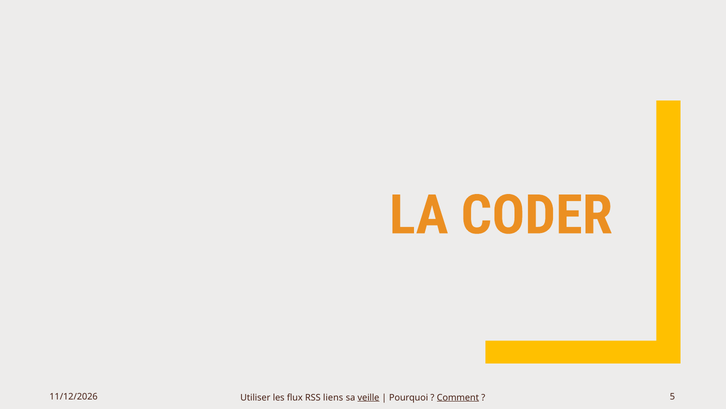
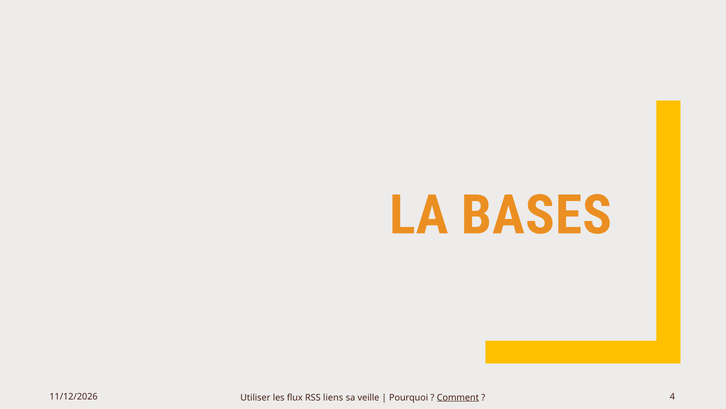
CODER: CODER -> BASES
veille underline: present -> none
5: 5 -> 4
